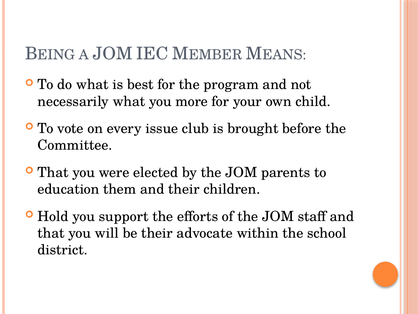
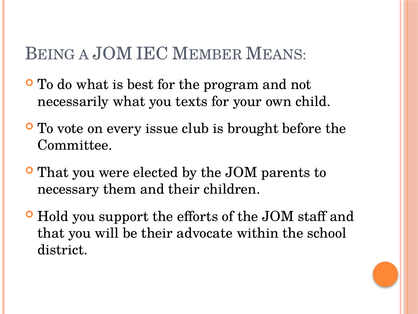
more: more -> texts
education: education -> necessary
